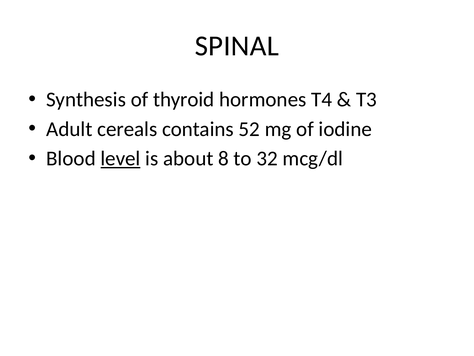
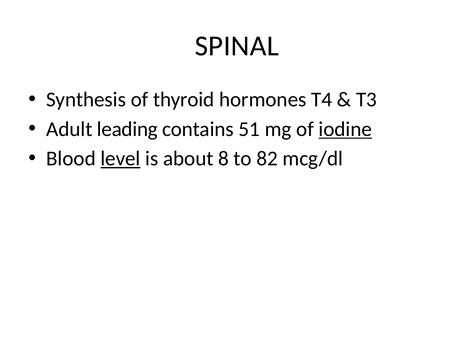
cereals: cereals -> leading
52: 52 -> 51
iodine underline: none -> present
32: 32 -> 82
